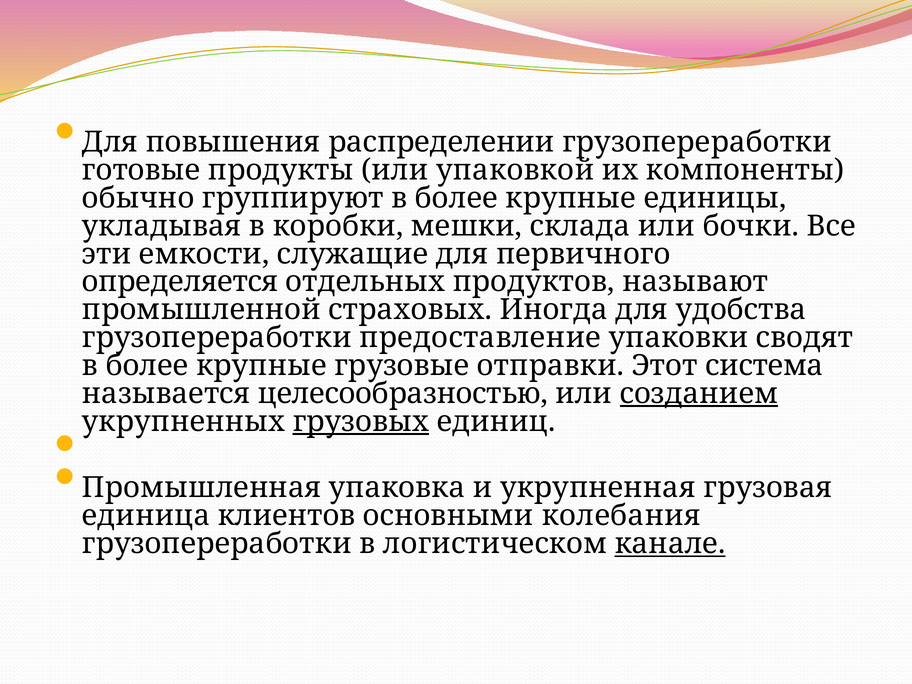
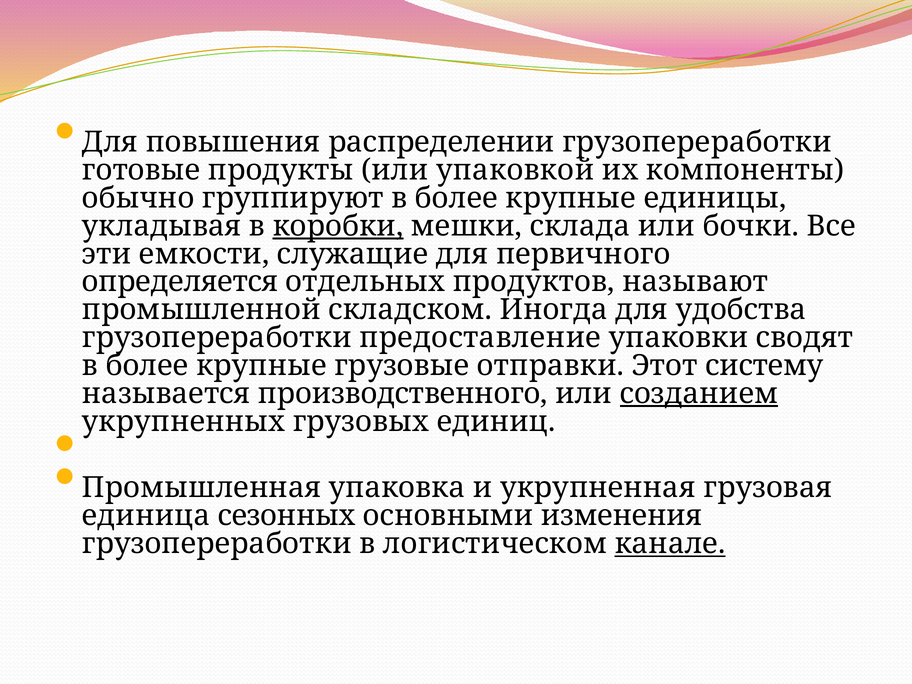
коробки underline: none -> present
страховых: страховых -> складском
система: система -> систему
целесообразностью: целесообразностью -> производственного
грузовых underline: present -> none
клиентов: клиентов -> сезонных
колебания: колебания -> изменения
